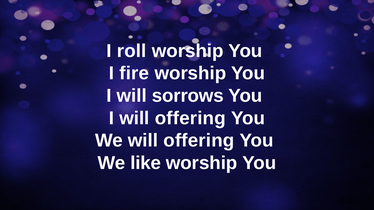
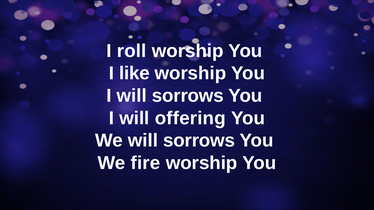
fire: fire -> like
We will offering: offering -> sorrows
like: like -> fire
